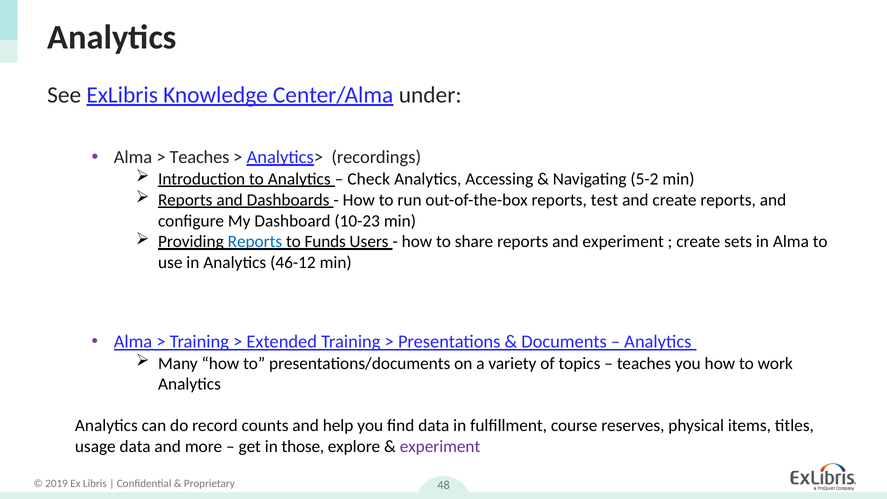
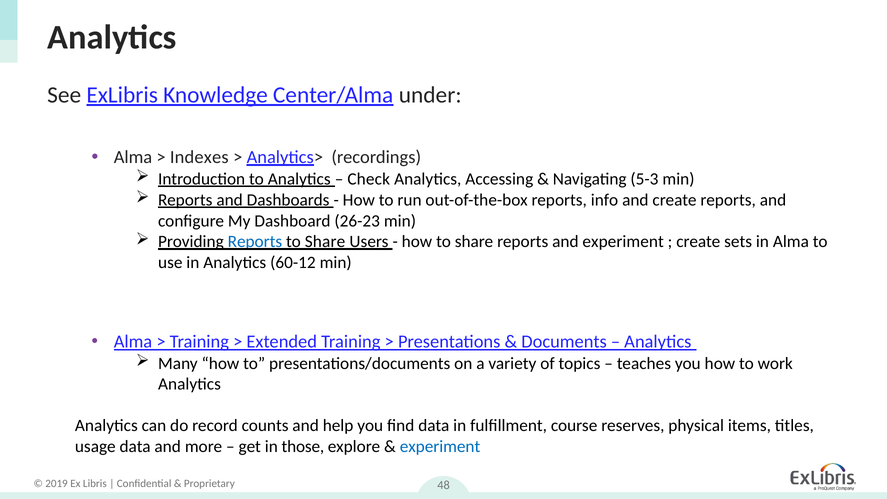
Teaches at (199, 157): Teaches -> Indexes
5-2: 5-2 -> 5-3
test: test -> info
10-23: 10-23 -> 26-23
Funds at (325, 242): Funds -> Share
46-12: 46-12 -> 60-12
experiment at (440, 446) colour: purple -> blue
